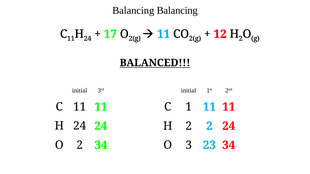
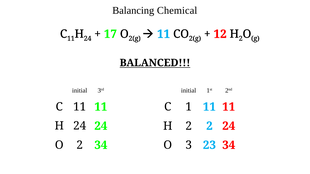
Balancing Balancing: Balancing -> Chemical
